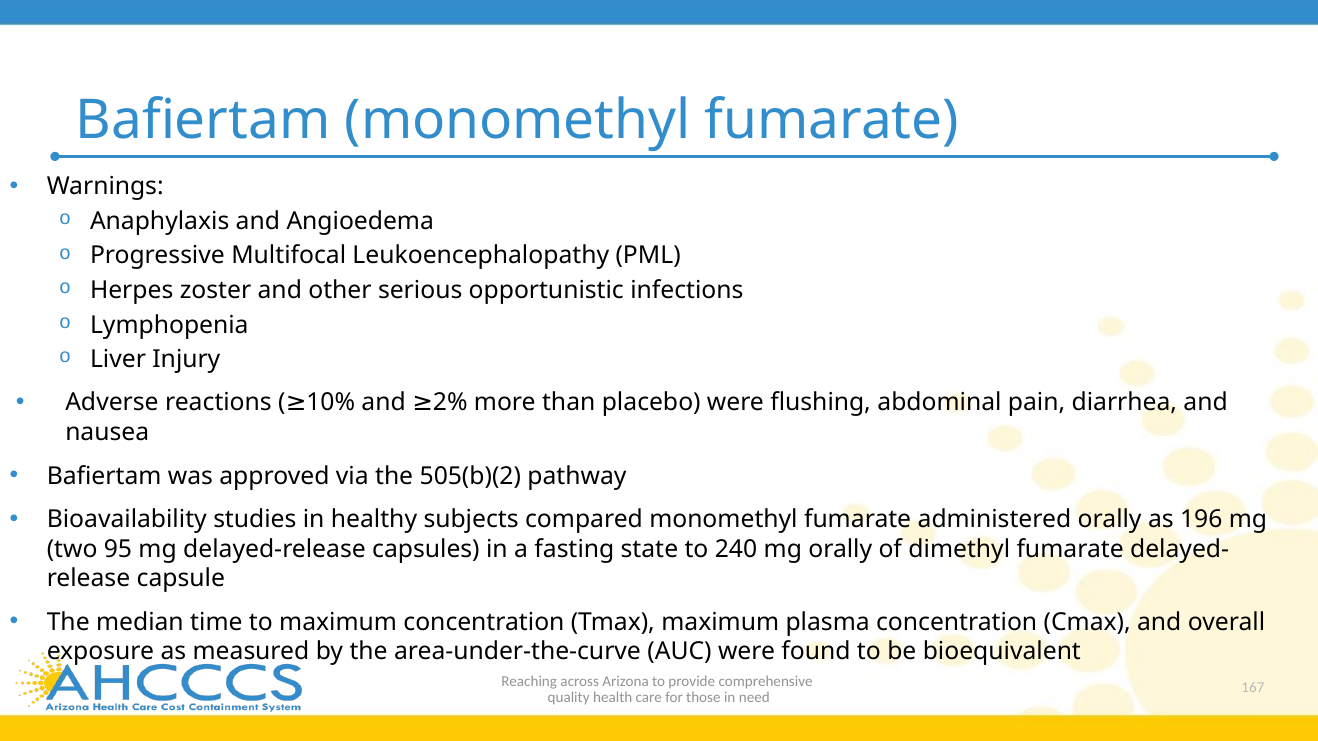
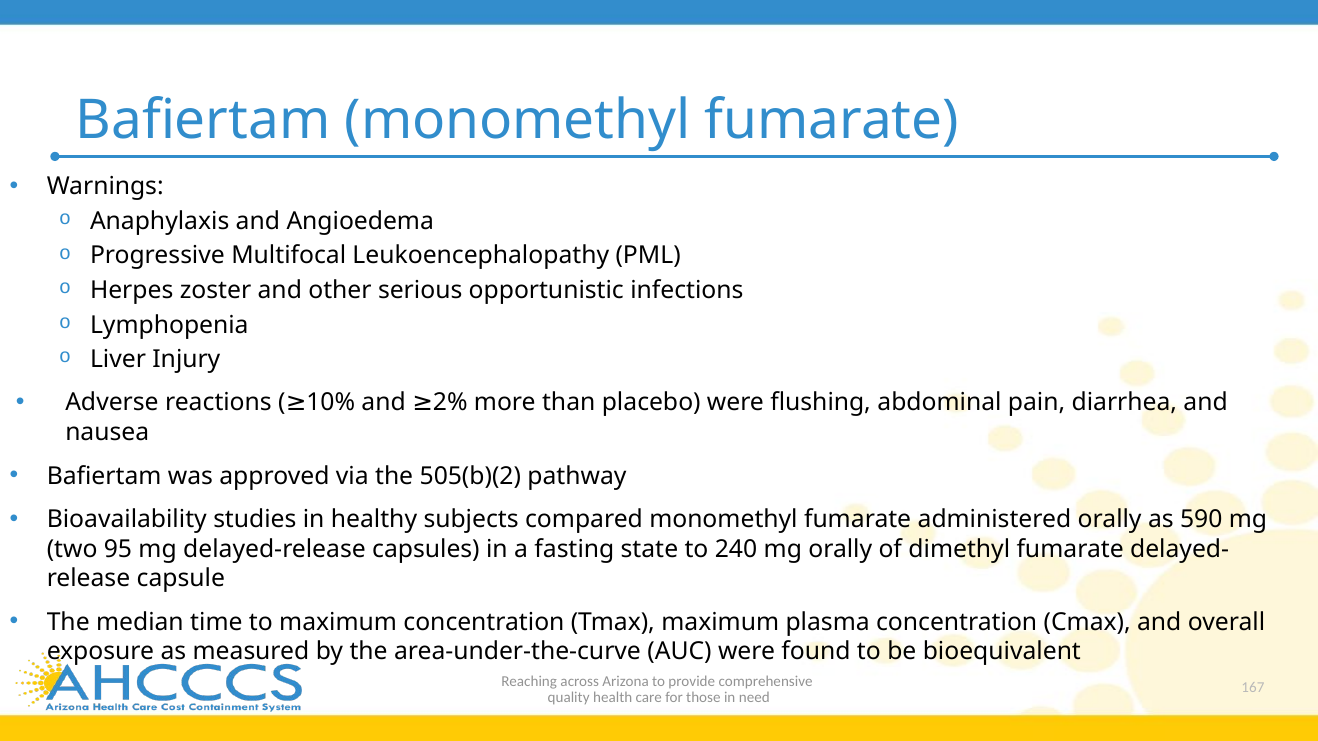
196: 196 -> 590
